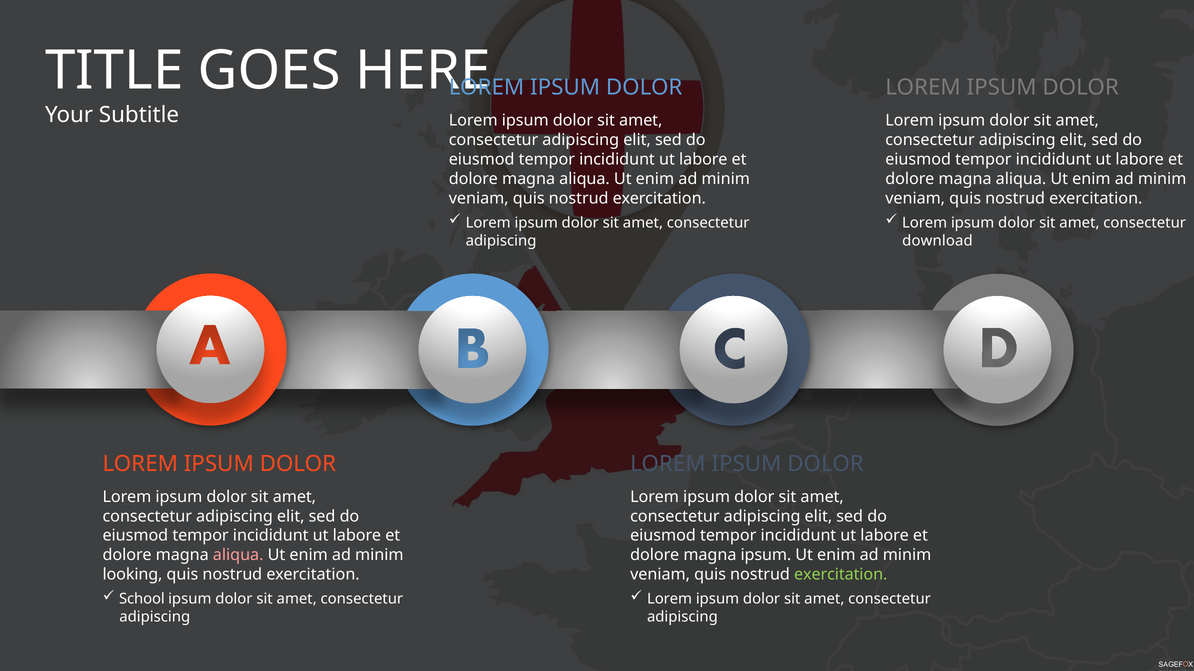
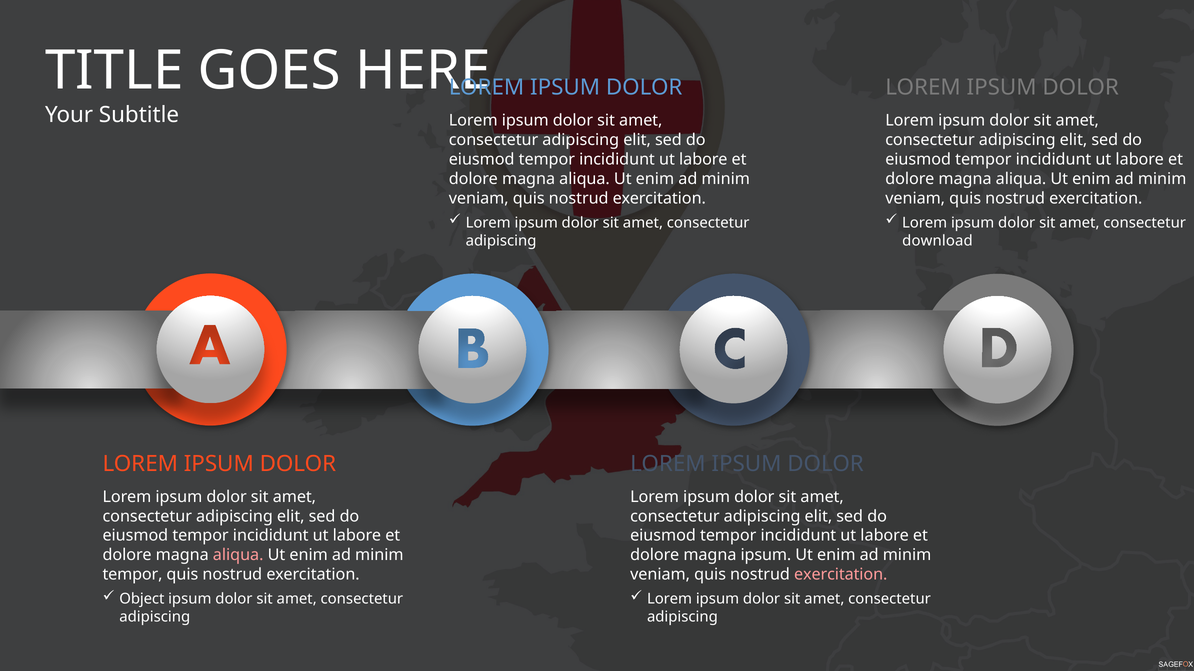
looking at (133, 575): looking -> tempor
exercitation at (841, 575) colour: light green -> pink
School: School -> Object
